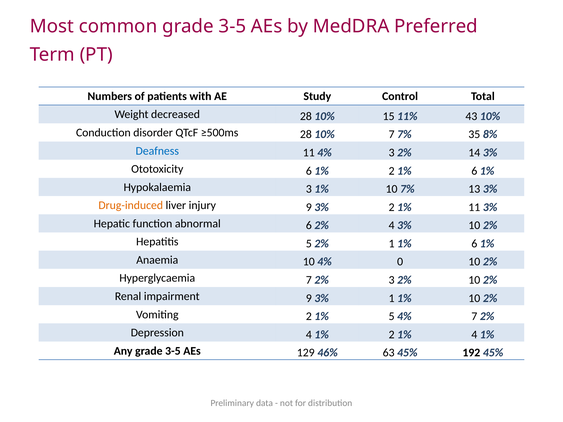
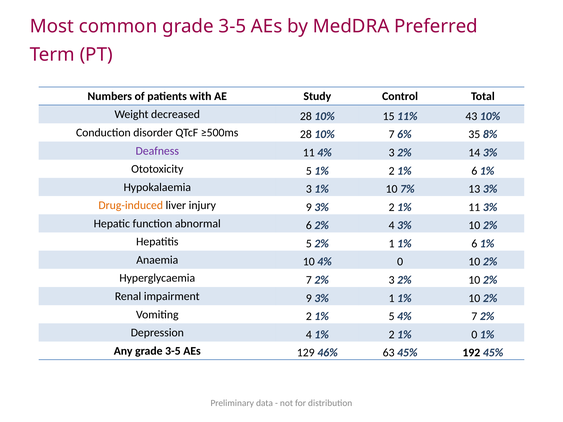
7 7%: 7% -> 6%
Deafness colour: blue -> purple
Ototoxicity 6: 6 -> 5
1% 4: 4 -> 0
